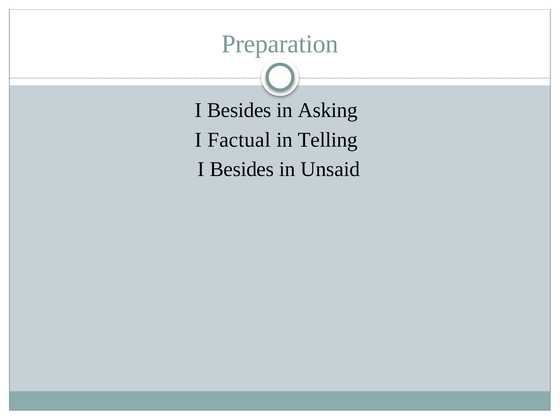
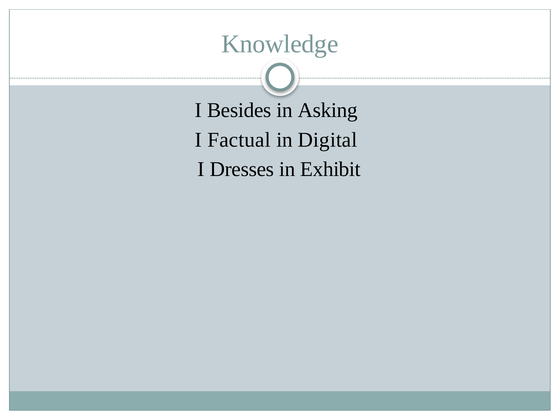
Preparation: Preparation -> Knowledge
Telling: Telling -> Digital
Besides at (242, 169): Besides -> Dresses
Unsaid: Unsaid -> Exhibit
